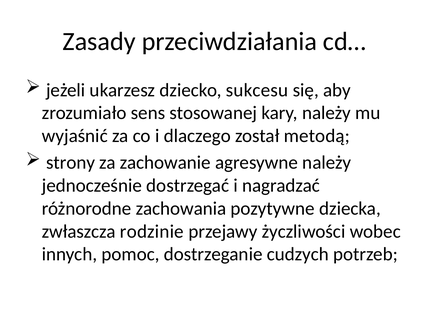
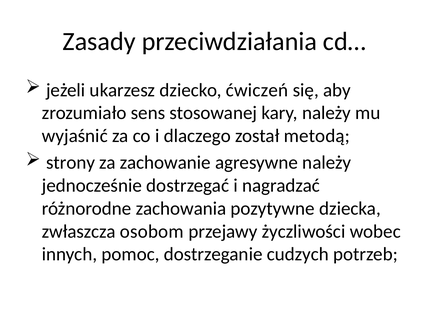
sukcesu: sukcesu -> ćwiczeń
rodzinie: rodzinie -> osobom
